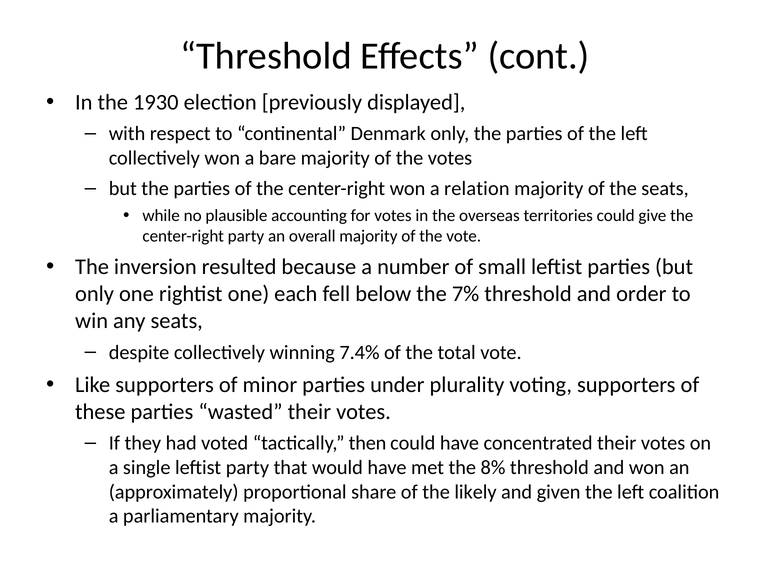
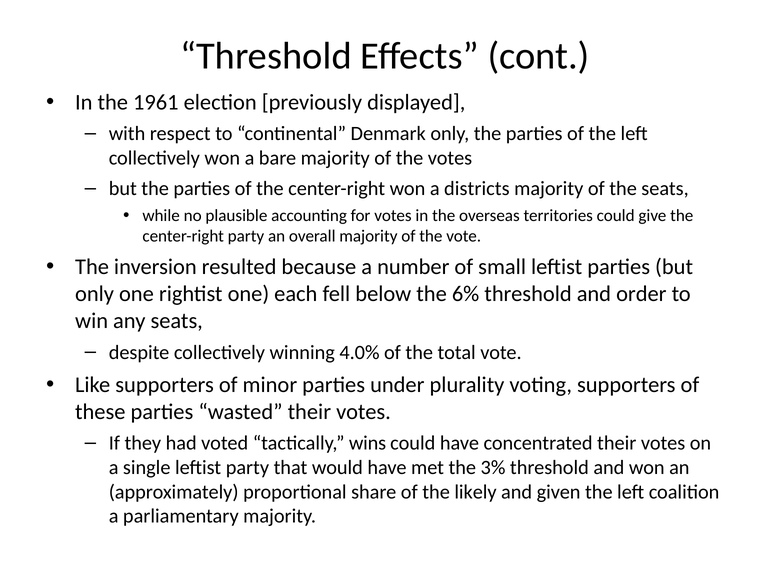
1930: 1930 -> 1961
relation: relation -> districts
7%: 7% -> 6%
7.4%: 7.4% -> 4.0%
then: then -> wins
8%: 8% -> 3%
